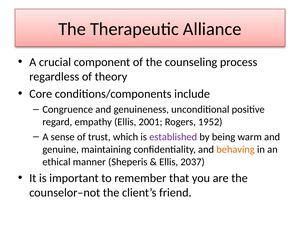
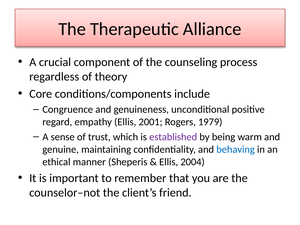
1952: 1952 -> 1979
behaving colour: orange -> blue
2037: 2037 -> 2004
